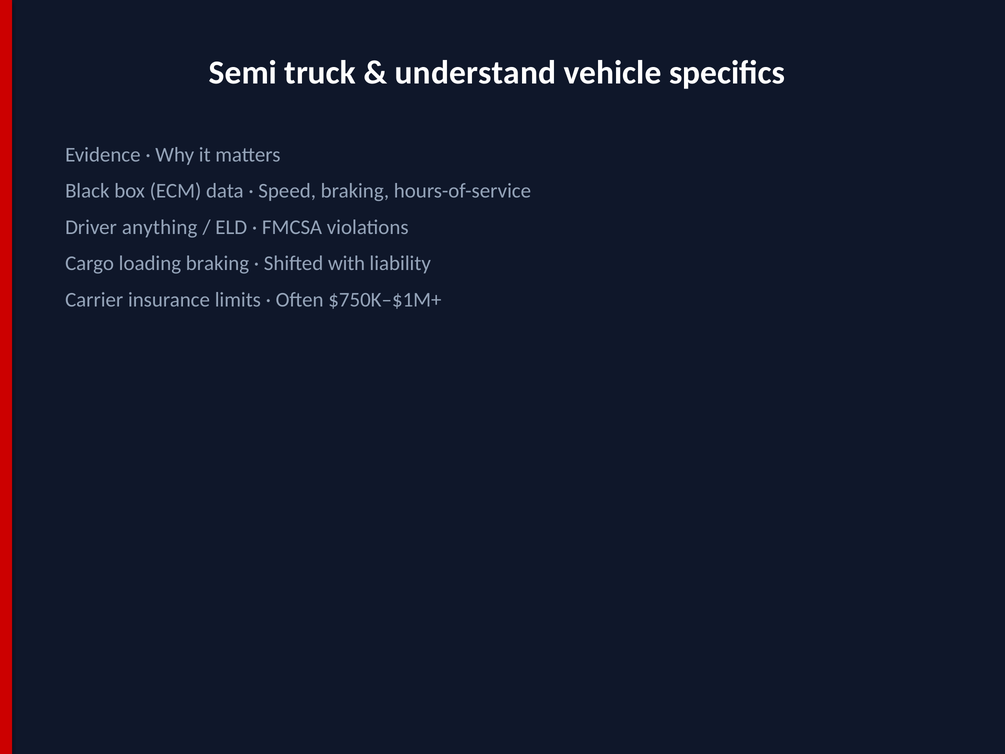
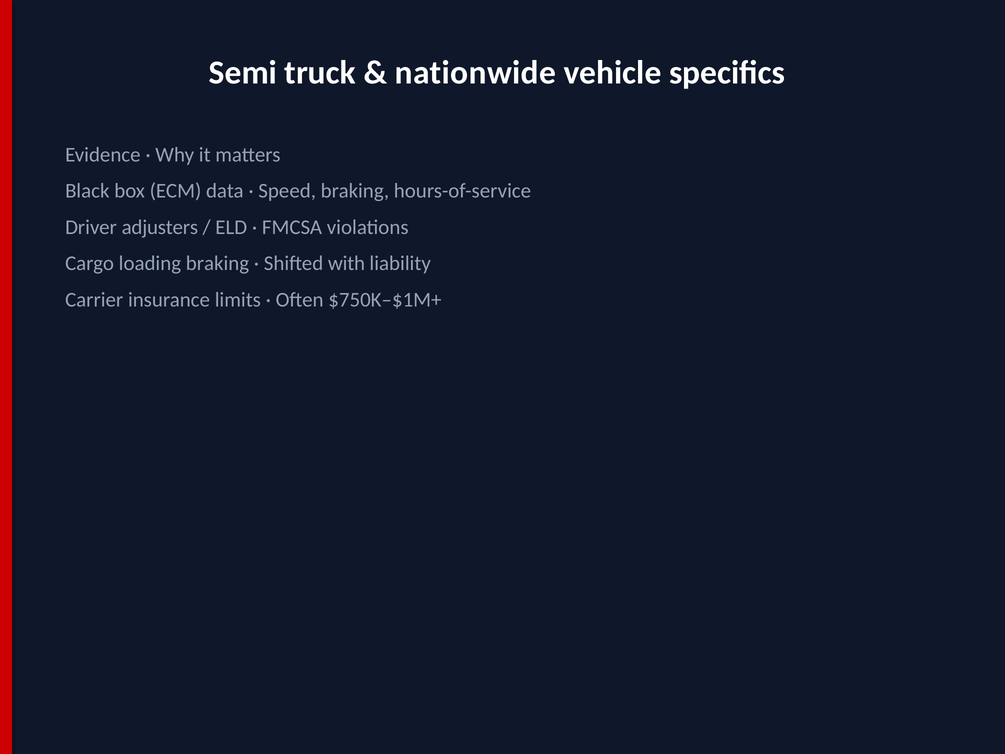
understand: understand -> nationwide
anything: anything -> adjusters
